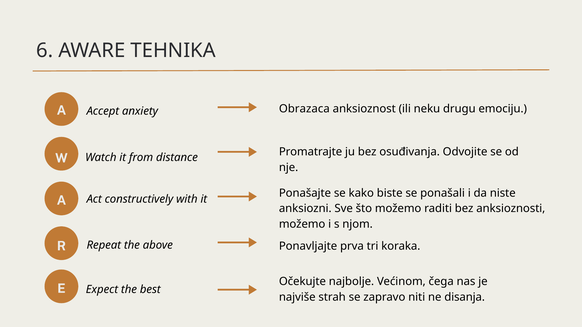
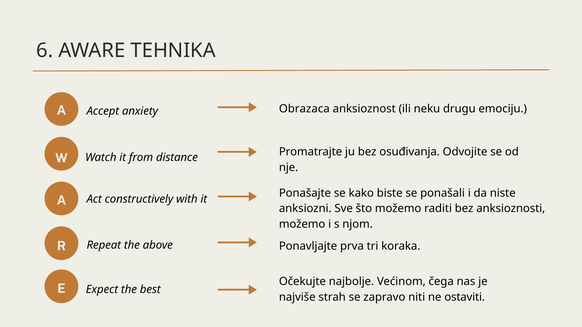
disanja: disanja -> ostaviti
